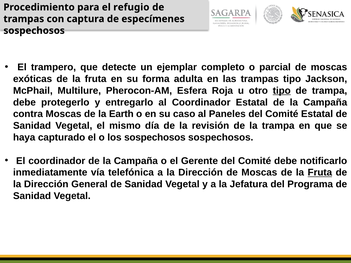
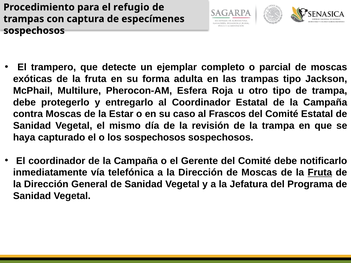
tipo at (282, 91) underline: present -> none
Earth: Earth -> Estar
Paneles: Paneles -> Frascos
